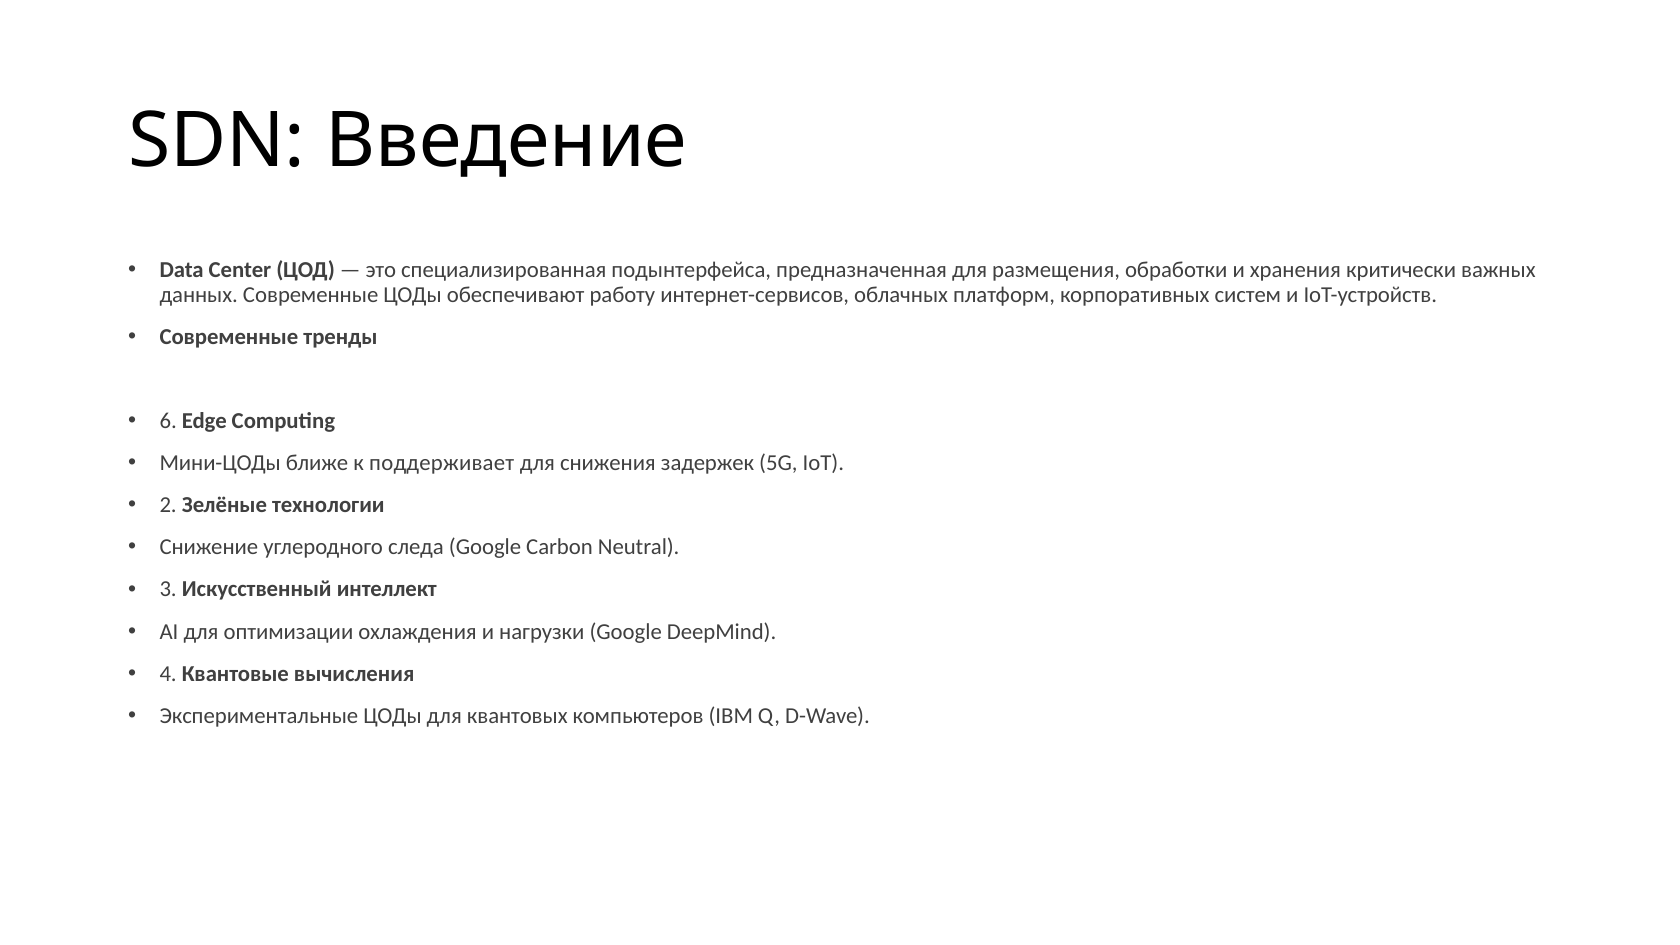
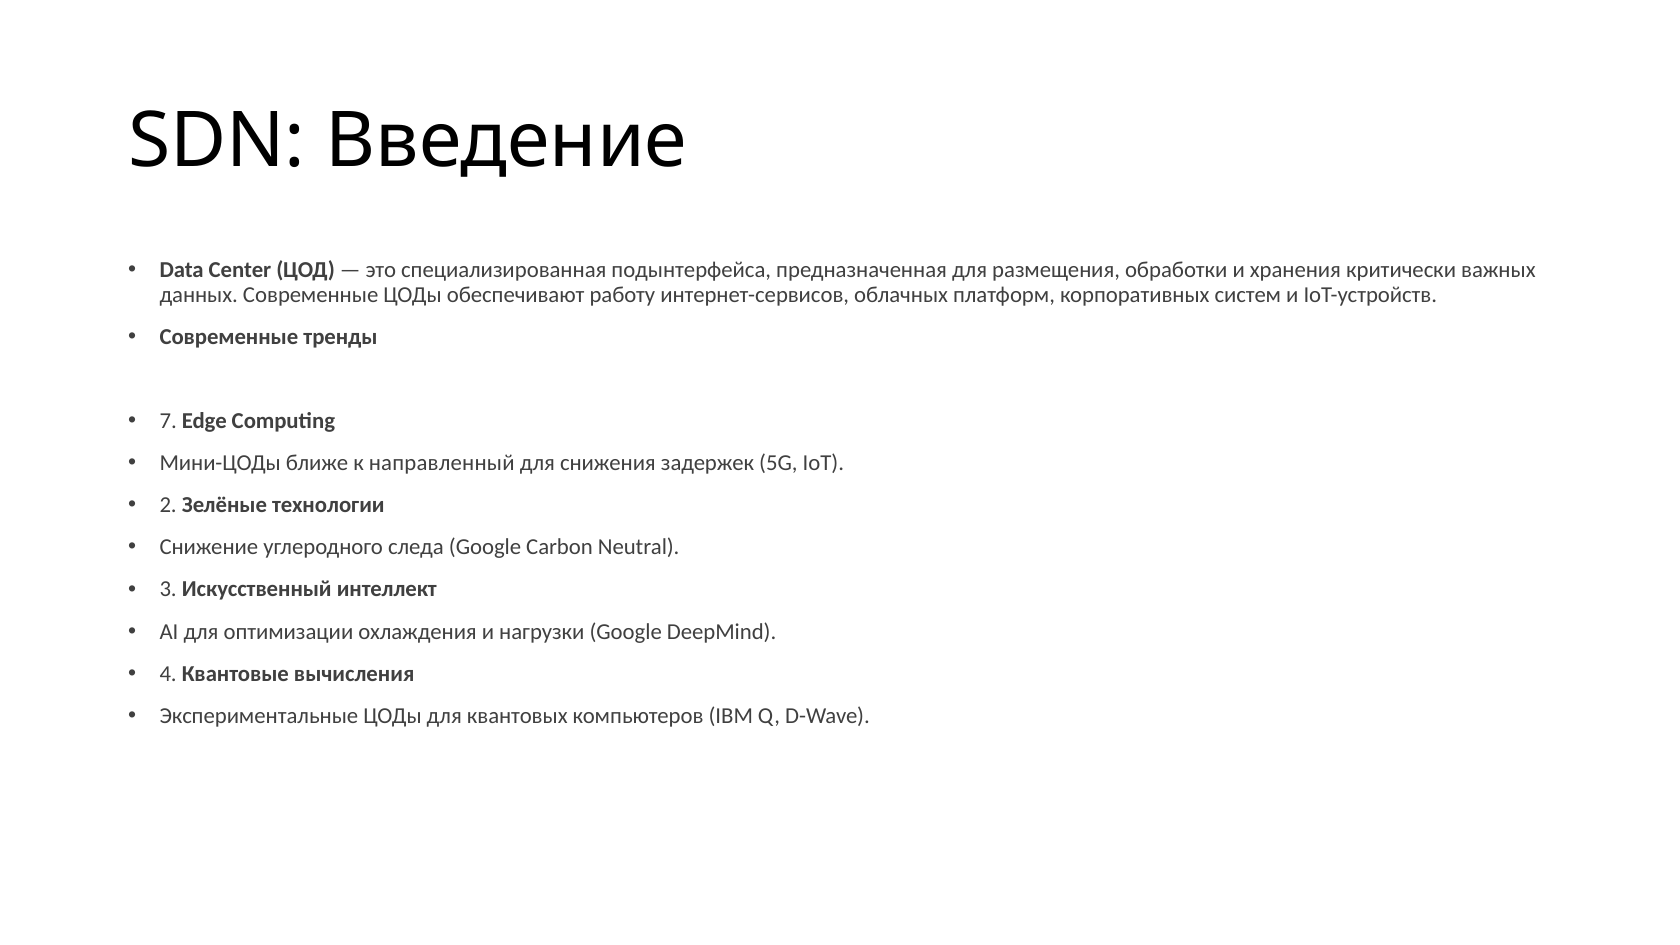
6: 6 -> 7
поддерживает: поддерживает -> направленный
